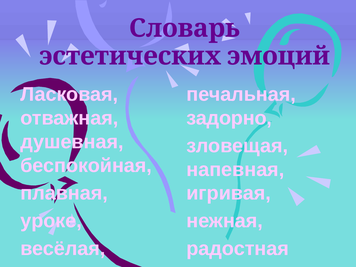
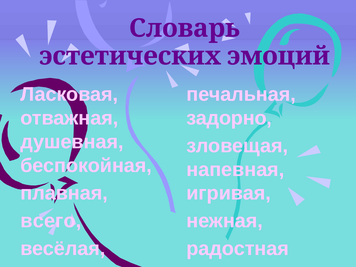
уроке: уроке -> всего
